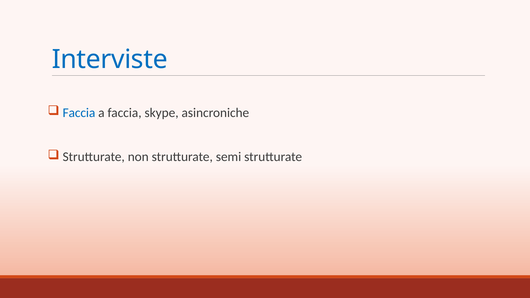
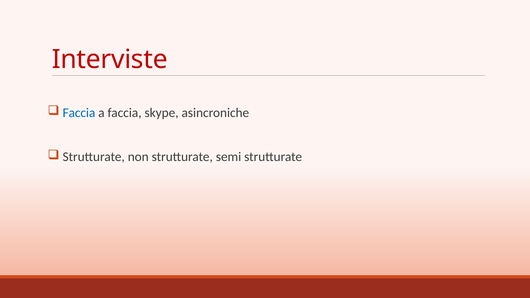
Interviste colour: blue -> red
